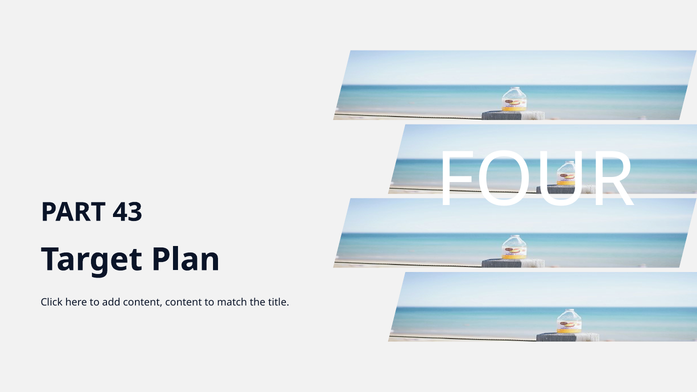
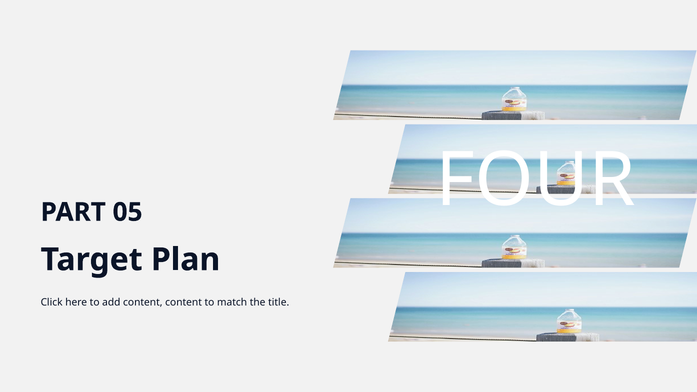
43: 43 -> 05
